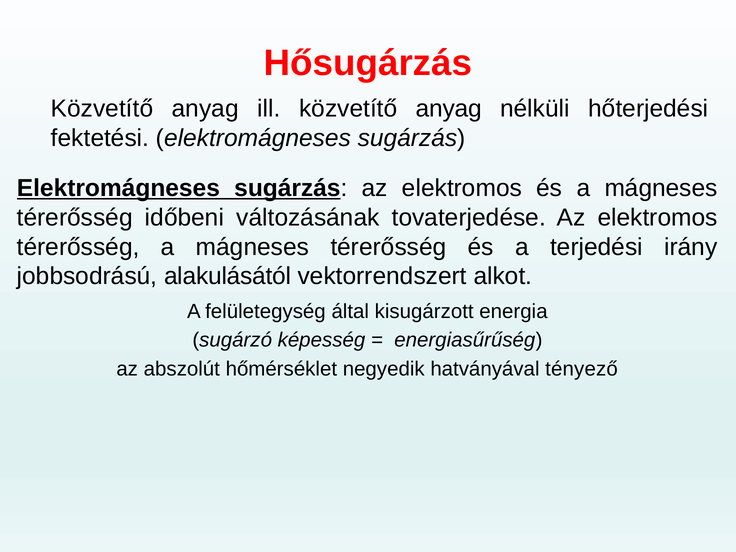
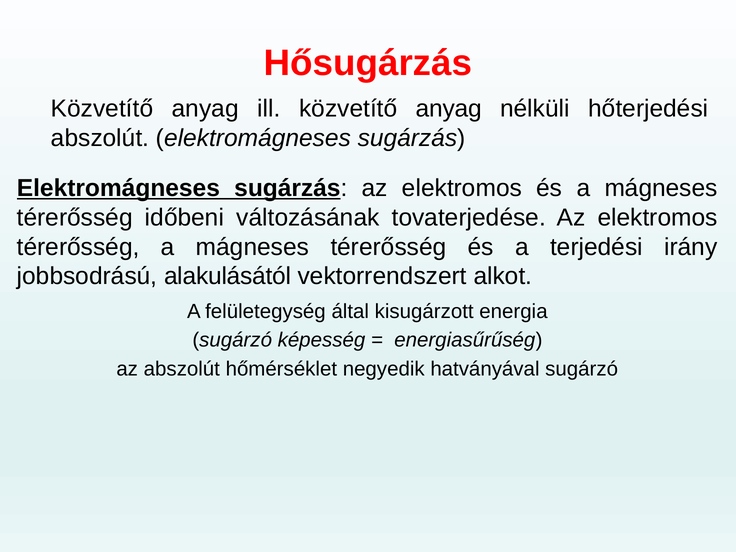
fektetési at (100, 138): fektetési -> abszolút
hatványával tényező: tényező -> sugárzó
